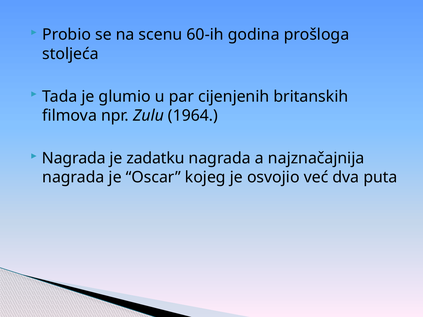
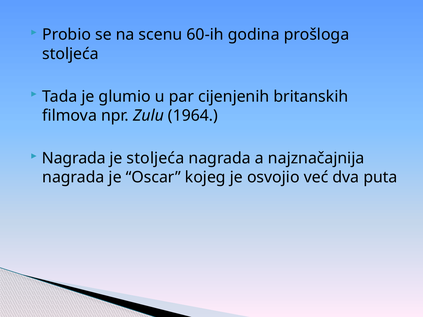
je zadatku: zadatku -> stoljeća
